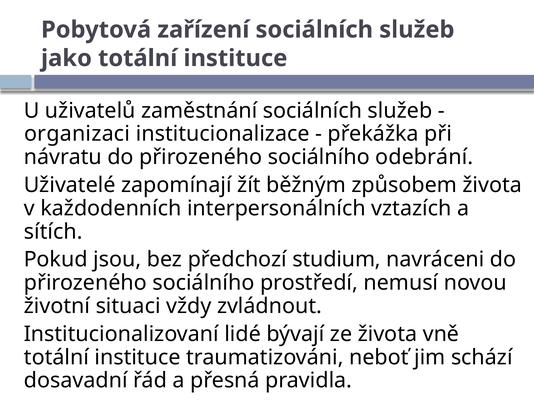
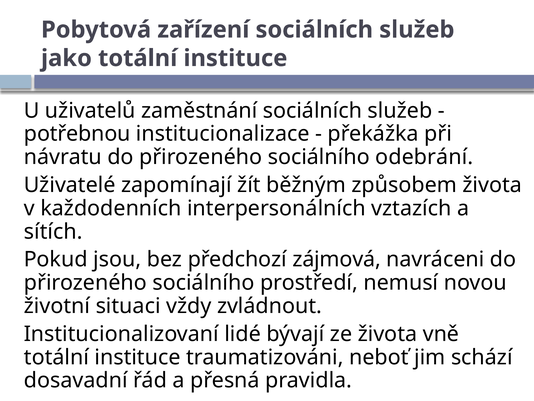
organizaci: organizaci -> potřebnou
studium: studium -> zájmová
